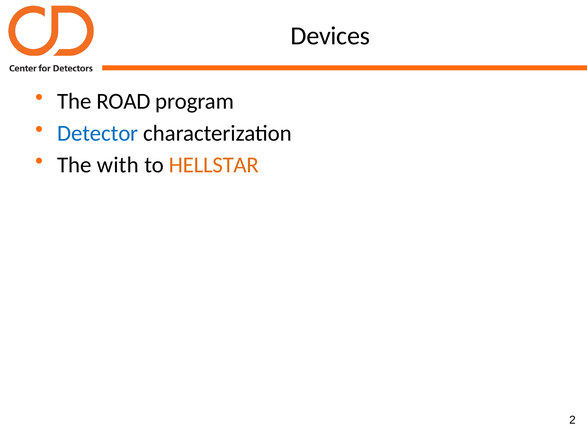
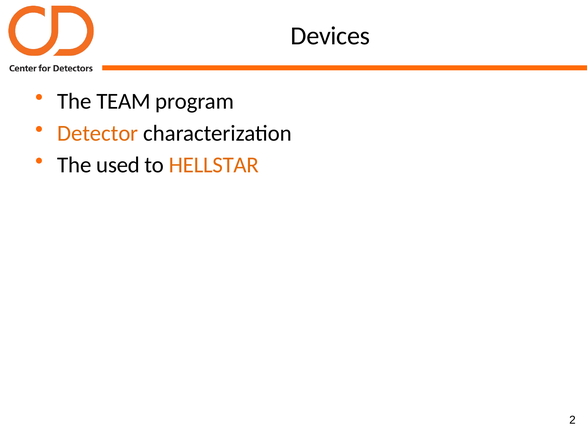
ROAD: ROAD -> TEAM
Detector colour: blue -> orange
with: with -> used
